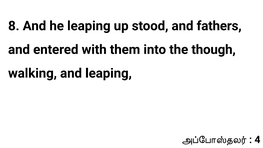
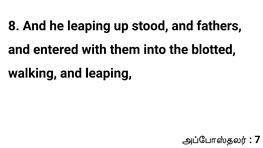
though: though -> blotted
4: 4 -> 7
